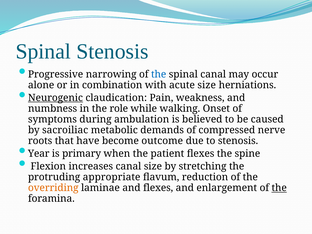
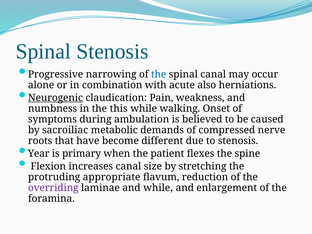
acute size: size -> also
role: role -> this
outcome: outcome -> different
overriding colour: orange -> purple
and flexes: flexes -> while
the at (279, 188) underline: present -> none
